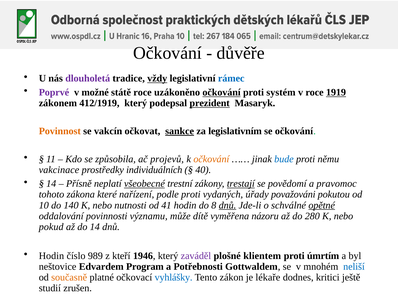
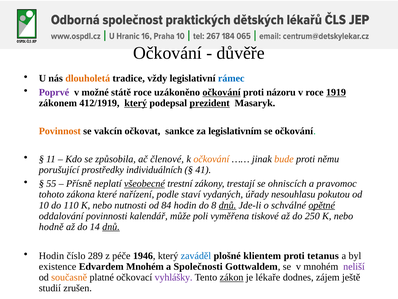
dlouholetá colour: purple -> orange
vždy underline: present -> none
systém: systém -> názoru
který at (136, 103) underline: none -> present
sankce underline: present -> none
projevů: projevů -> členové
bude colour: blue -> orange
vakcinace: vakcinace -> porušující
40: 40 -> 41
14 at (51, 183): 14 -> 55
trestají underline: present -> none
povědomí: povědomí -> ohniscích
podle proti: proti -> staví
považováni: považováni -> nesouhlasu
140: 140 -> 110
41: 41 -> 84
významu: významu -> kalendář
dítě: dítě -> poli
názoru: názoru -> tiskové
280: 280 -> 250
pokud: pokud -> hodně
dnů at (111, 226) underline: none -> present
989: 989 -> 289
kteří: kteří -> péče
zaváděl colour: purple -> blue
úmrtím: úmrtím -> tetanus
neštovice: neštovice -> existence
Edvardem Program: Program -> Mnohém
Potřebnosti: Potřebnosti -> Společnosti
neliší colour: blue -> purple
vyhlášky colour: blue -> purple
zákon underline: none -> present
kritici: kritici -> zájem
